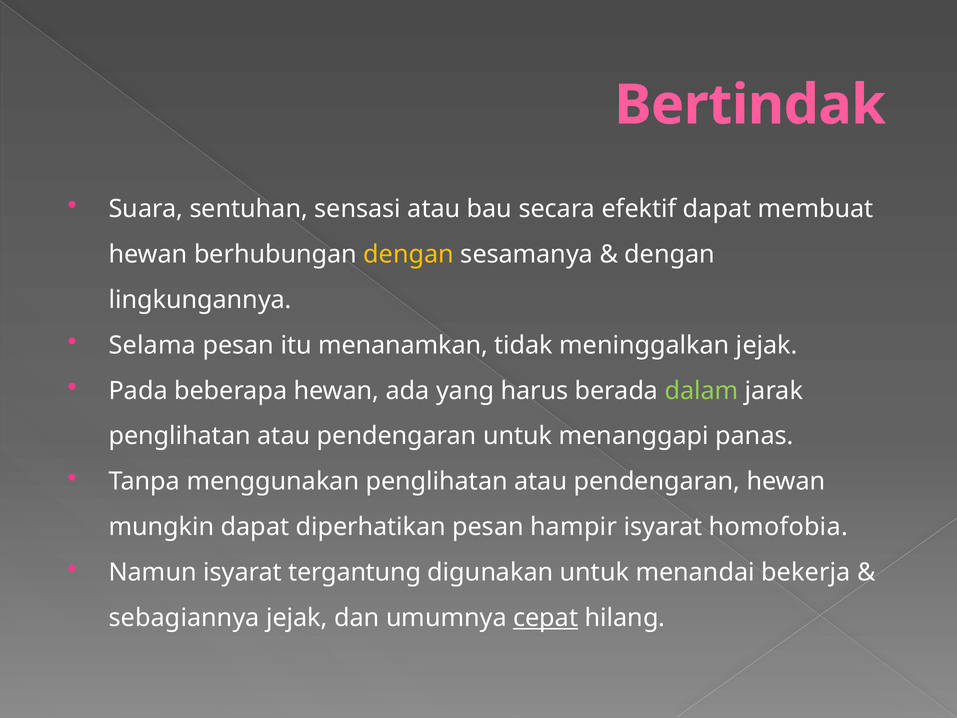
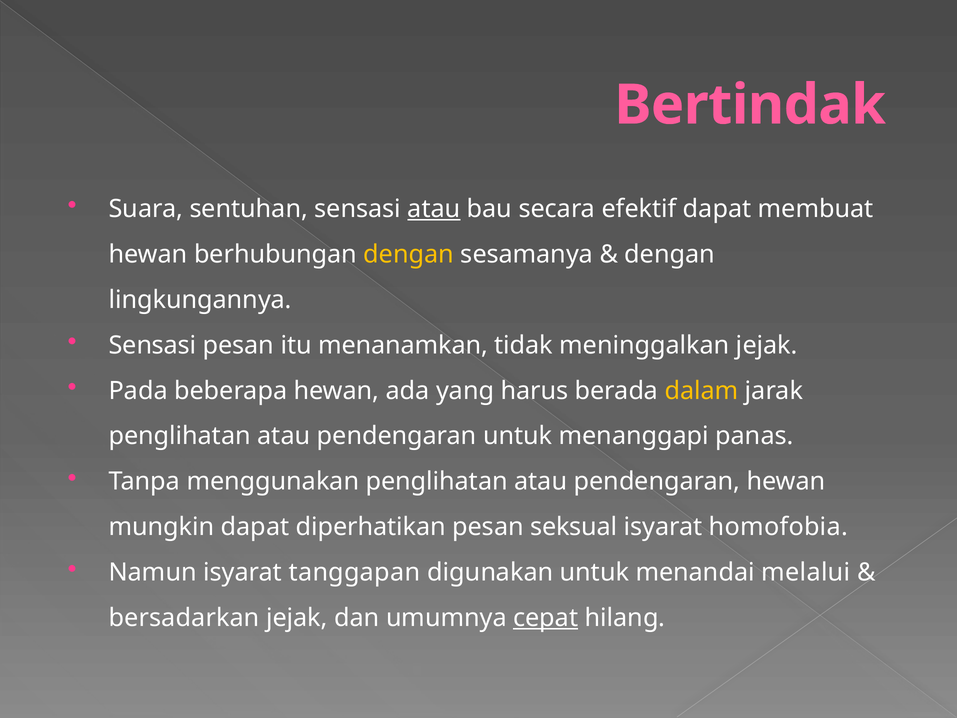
atau at (434, 209) underline: none -> present
Selama at (152, 345): Selama -> Sensasi
dalam colour: light green -> yellow
hampir: hampir -> seksual
tergantung: tergantung -> tanggapan
bekerja: bekerja -> melalui
sebagiannya: sebagiannya -> bersadarkan
